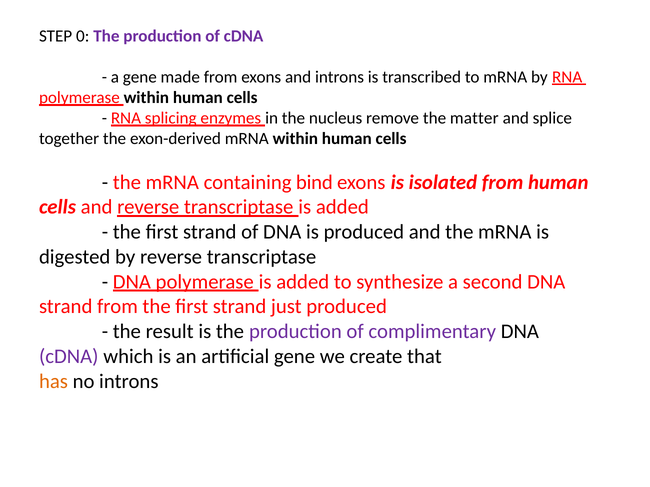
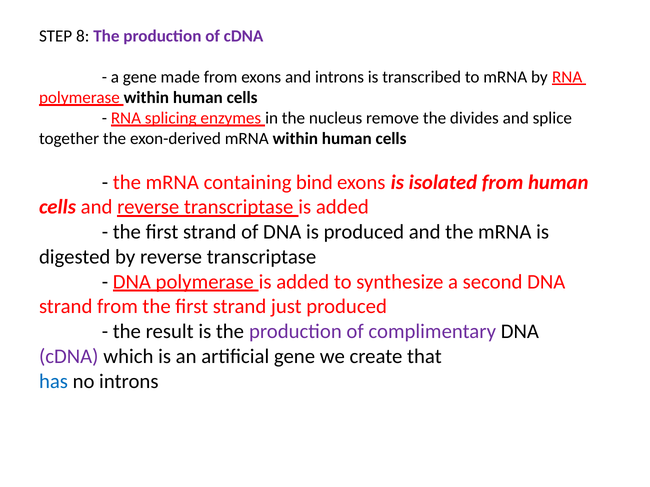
0: 0 -> 8
matter: matter -> divides
has colour: orange -> blue
